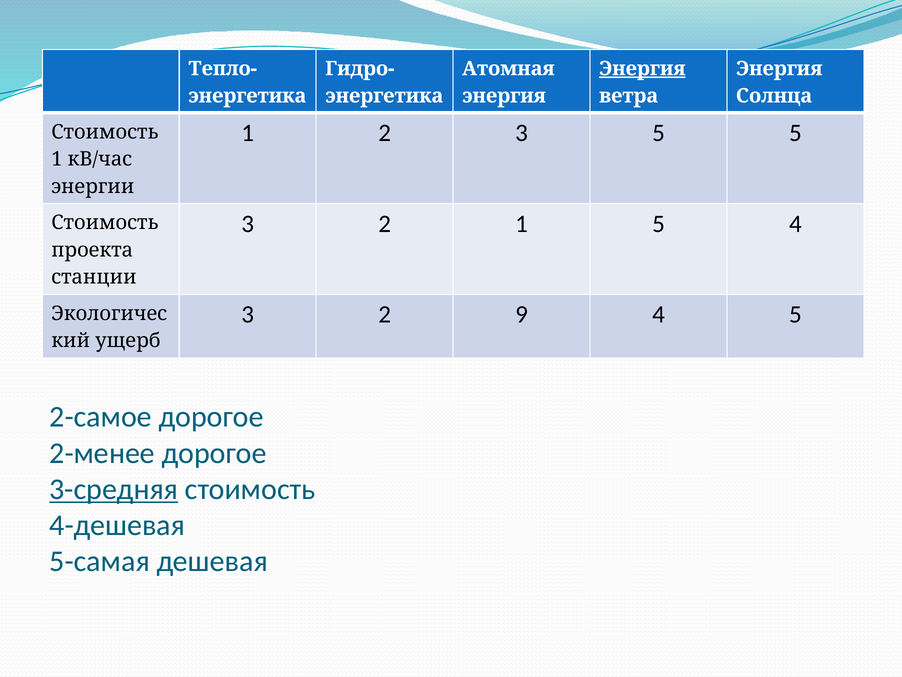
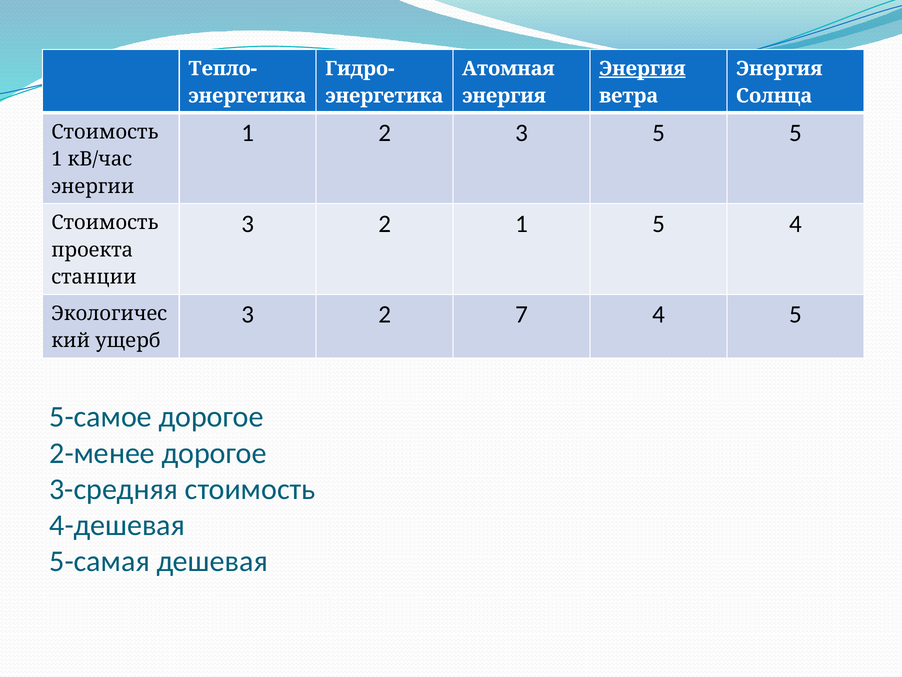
9: 9 -> 7
2-самое: 2-самое -> 5-самое
3-средняя underline: present -> none
